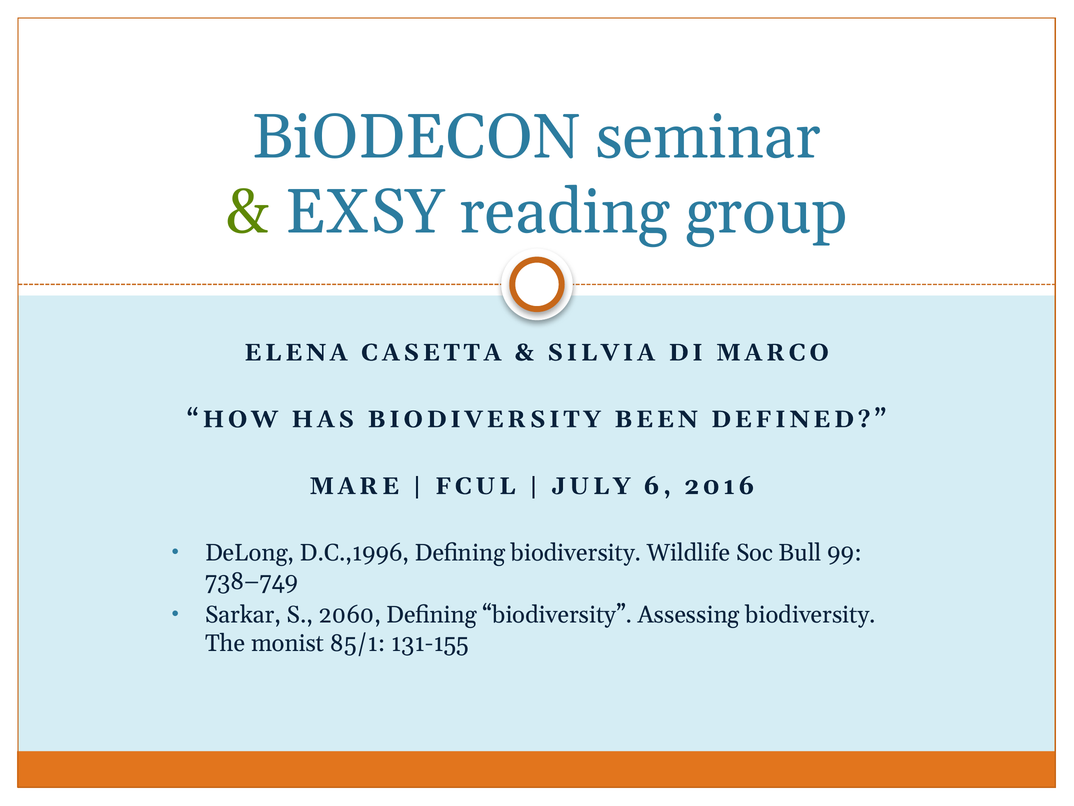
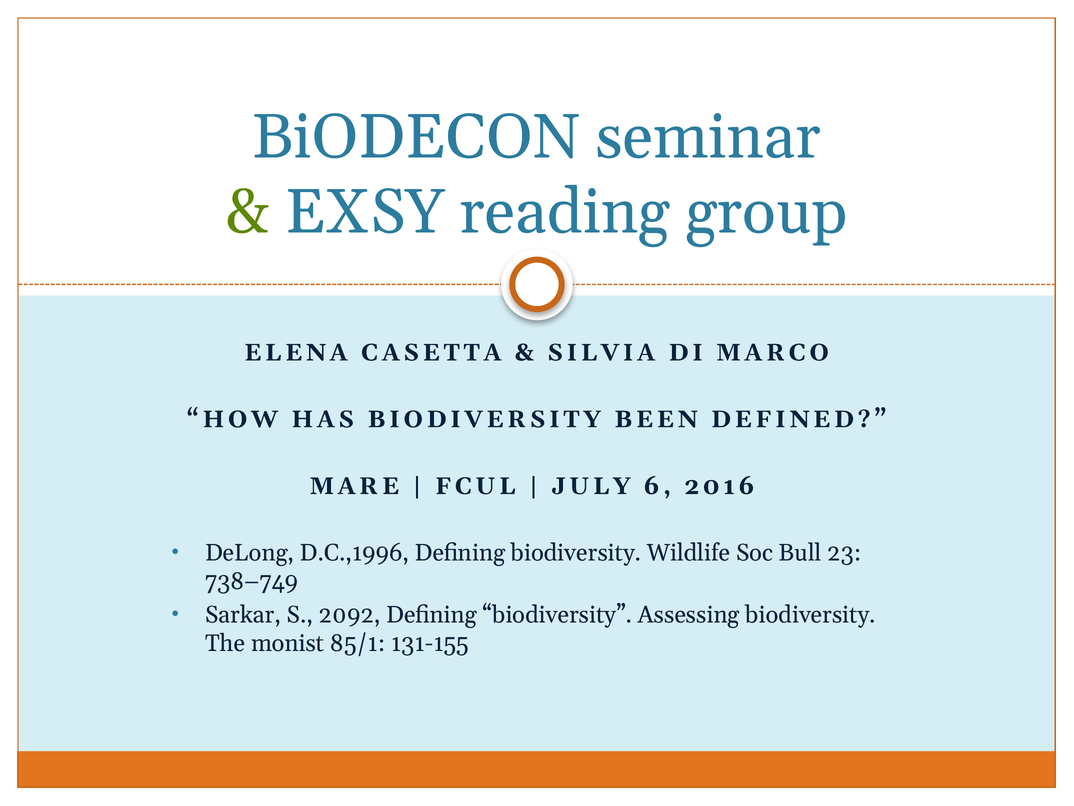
99: 99 -> 23
2060: 2060 -> 2092
